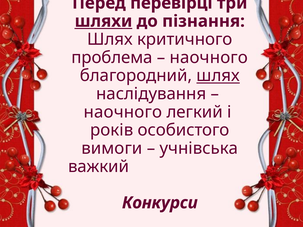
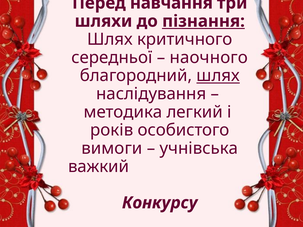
перевірці: перевірці -> навчання
шляхи underline: present -> none
пізнання underline: none -> present
проблема: проблема -> середньої
наочного at (123, 112): наочного -> методика
Конкурси: Конкурси -> Конкурсу
